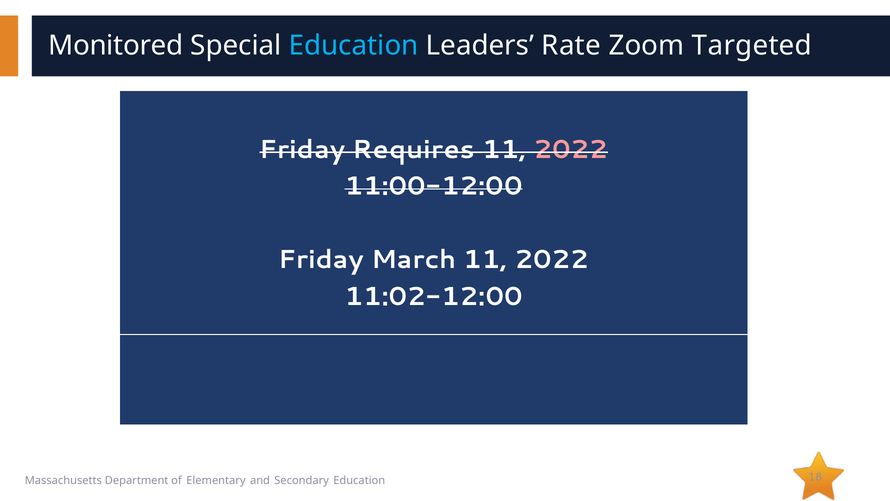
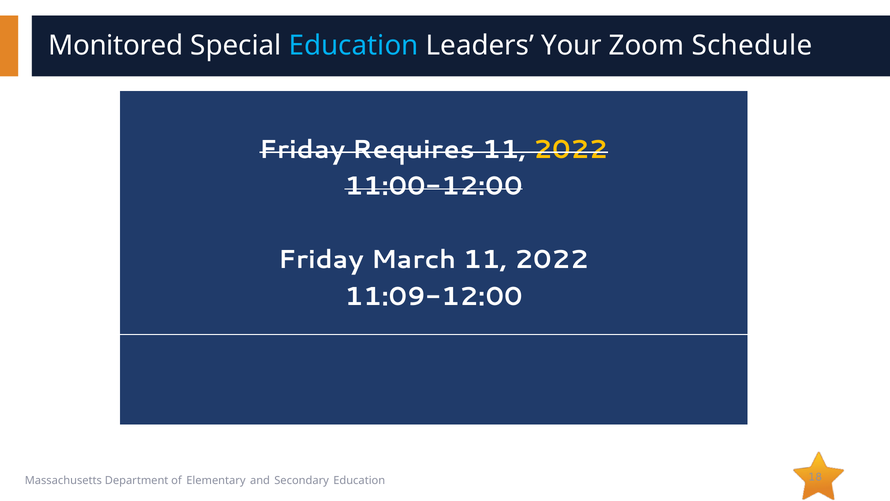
Rate: Rate -> Your
Targeted: Targeted -> Schedule
2022 at (571, 149) colour: pink -> yellow
11:02-12:00: 11:02-12:00 -> 11:09-12:00
